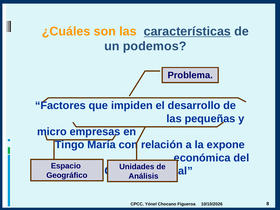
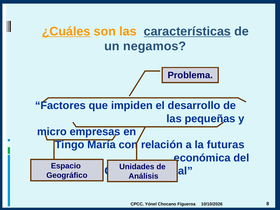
¿Cuáles underline: none -> present
podemos: podemos -> negamos
expone: expone -> futuras
